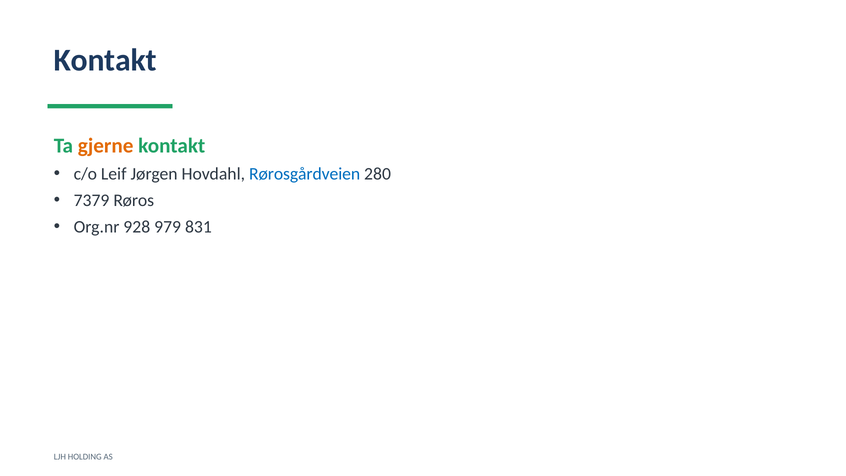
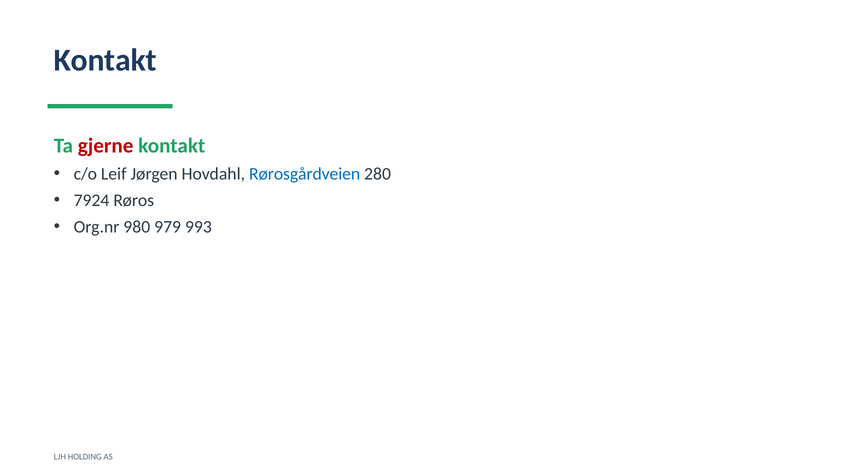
gjerne colour: orange -> red
7379: 7379 -> 7924
928: 928 -> 980
831: 831 -> 993
